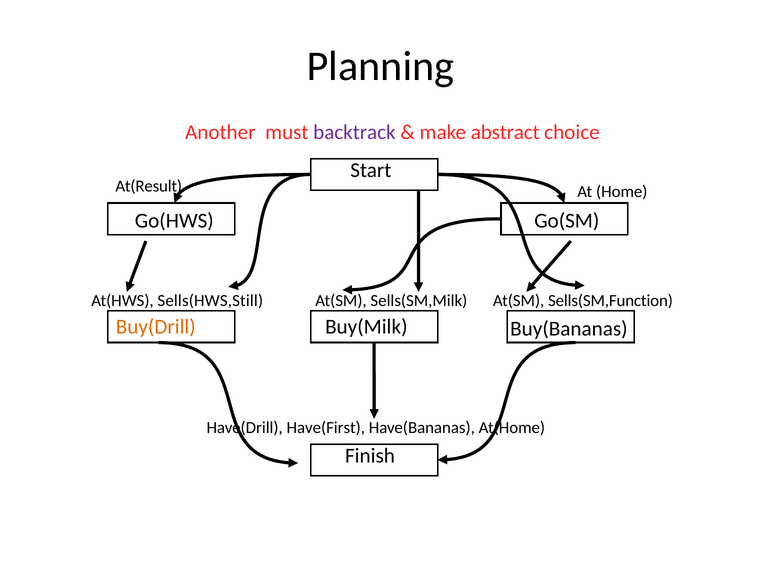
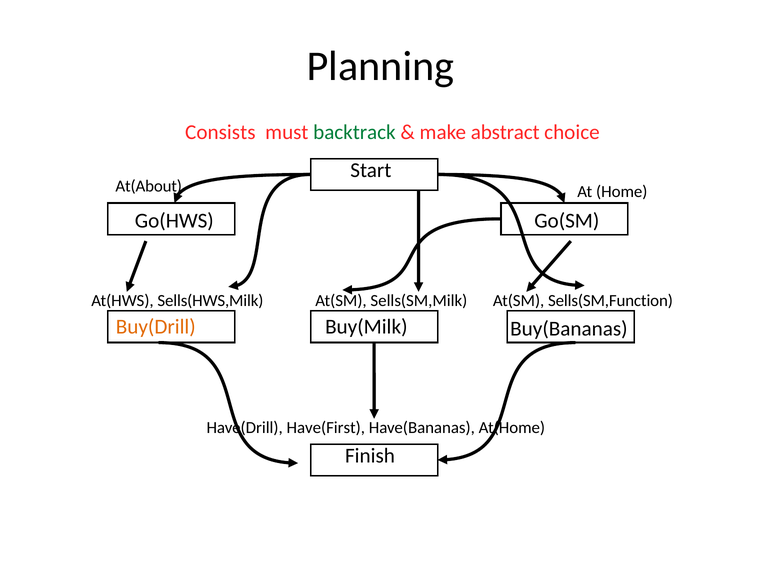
Another: Another -> Consists
backtrack colour: purple -> green
At(Result: At(Result -> At(About
Sells(HWS,Still: Sells(HWS,Still -> Sells(HWS,Milk
